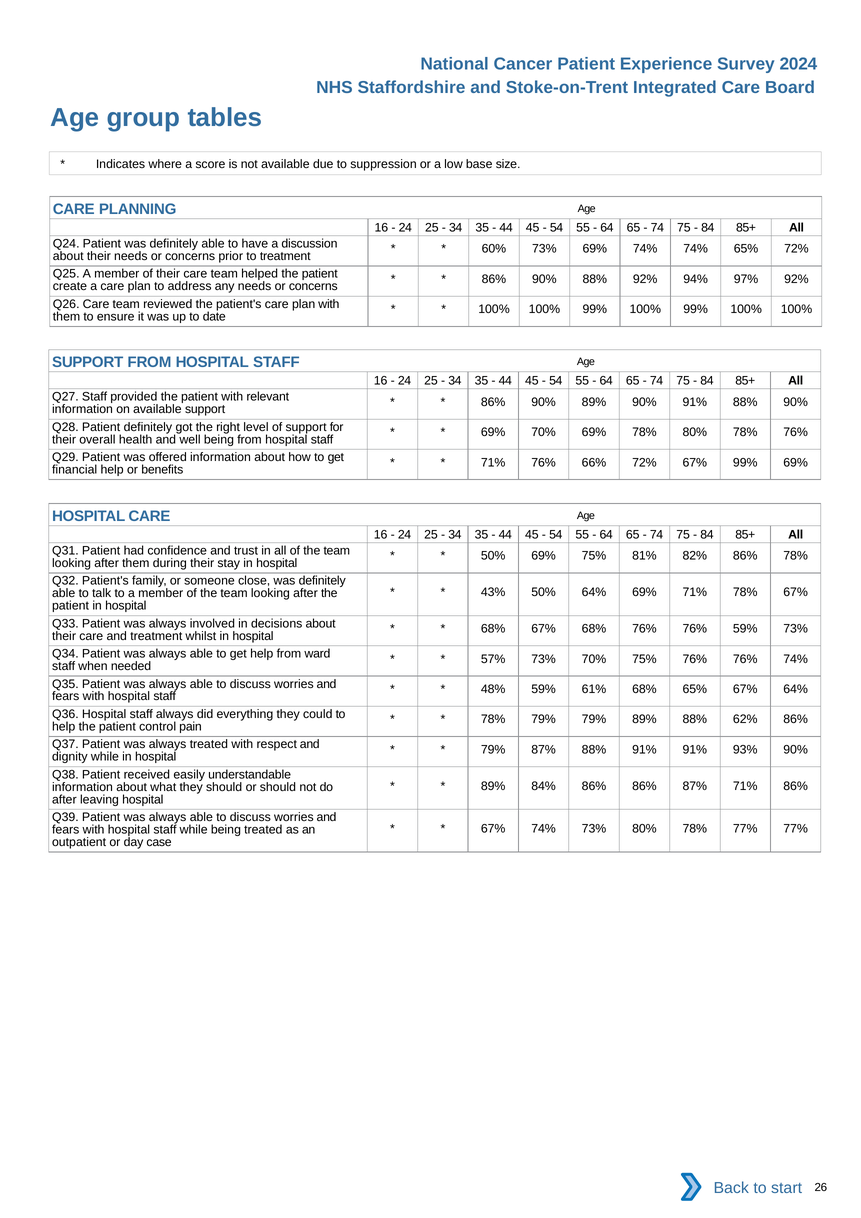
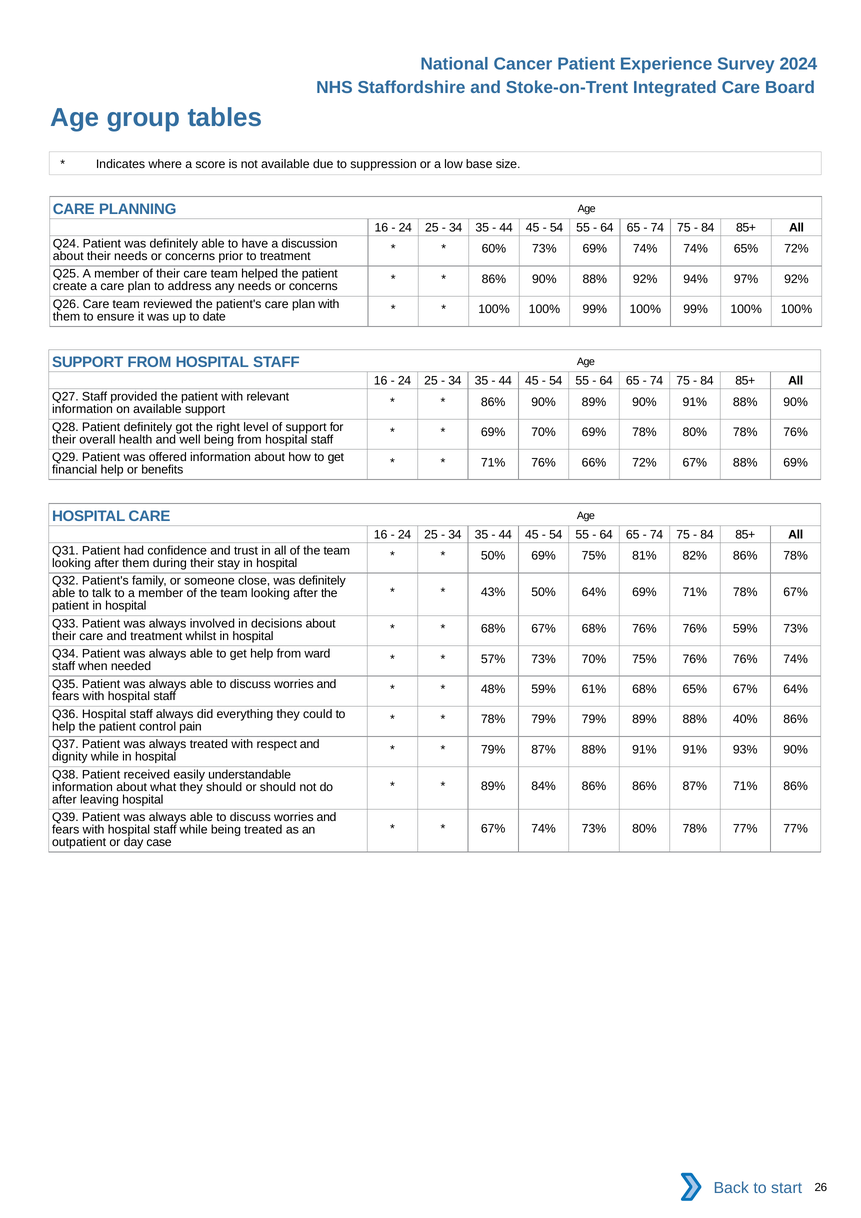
67% 99%: 99% -> 88%
62%: 62% -> 40%
